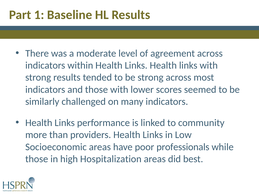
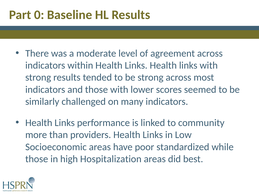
1: 1 -> 0
professionals: professionals -> standardized
